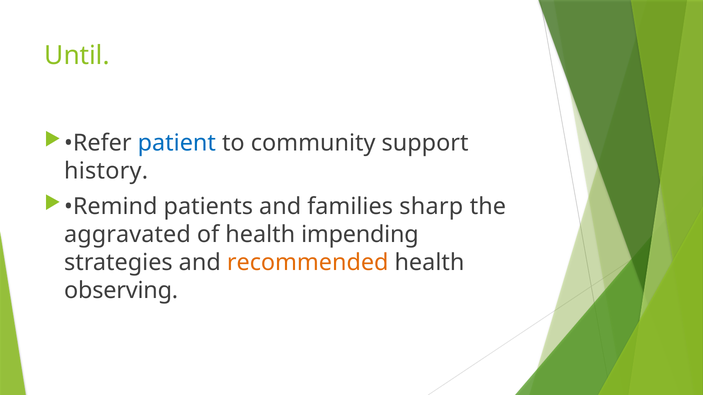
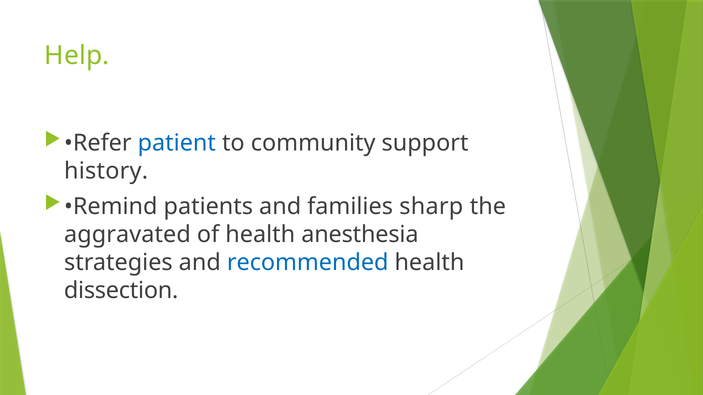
Until: Until -> Help
impending: impending -> anesthesia
recommended colour: orange -> blue
observing: observing -> dissection
